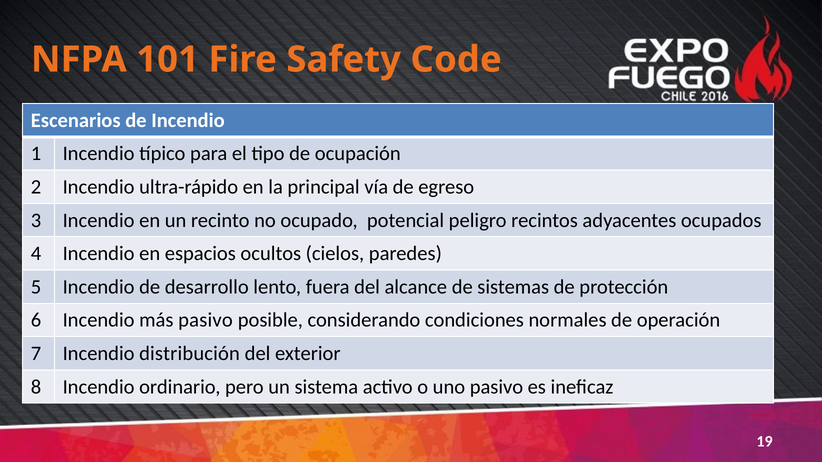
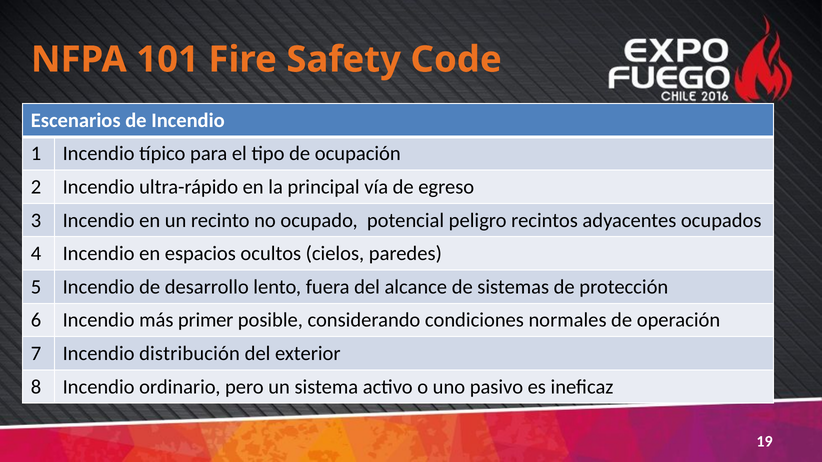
más pasivo: pasivo -> primer
